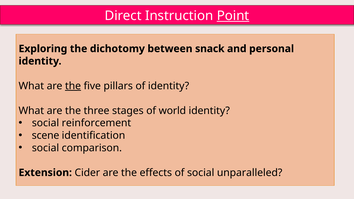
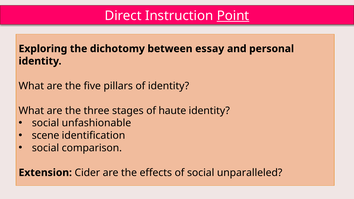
snack: snack -> essay
the at (73, 86) underline: present -> none
world: world -> haute
reinforcement: reinforcement -> unfashionable
